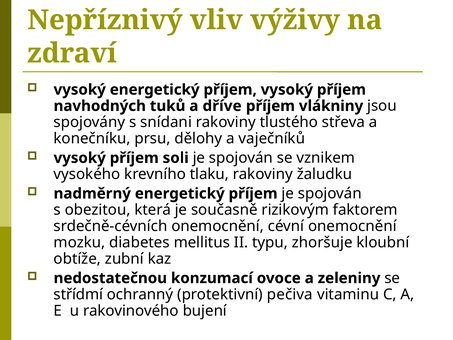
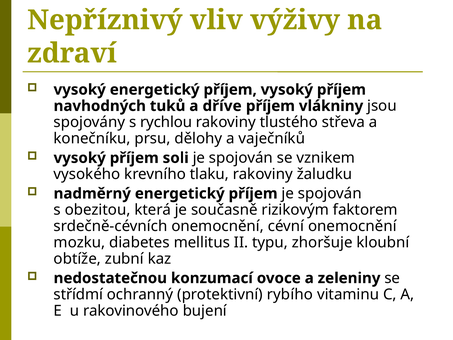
snídani: snídani -> rychlou
pečiva: pečiva -> rybího
